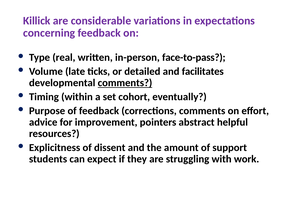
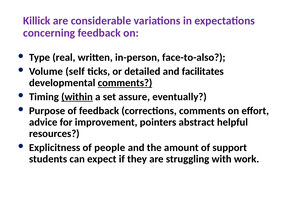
face-to-pass: face-to-pass -> face-to-also
late: late -> self
within underline: none -> present
cohort: cohort -> assure
dissent: dissent -> people
